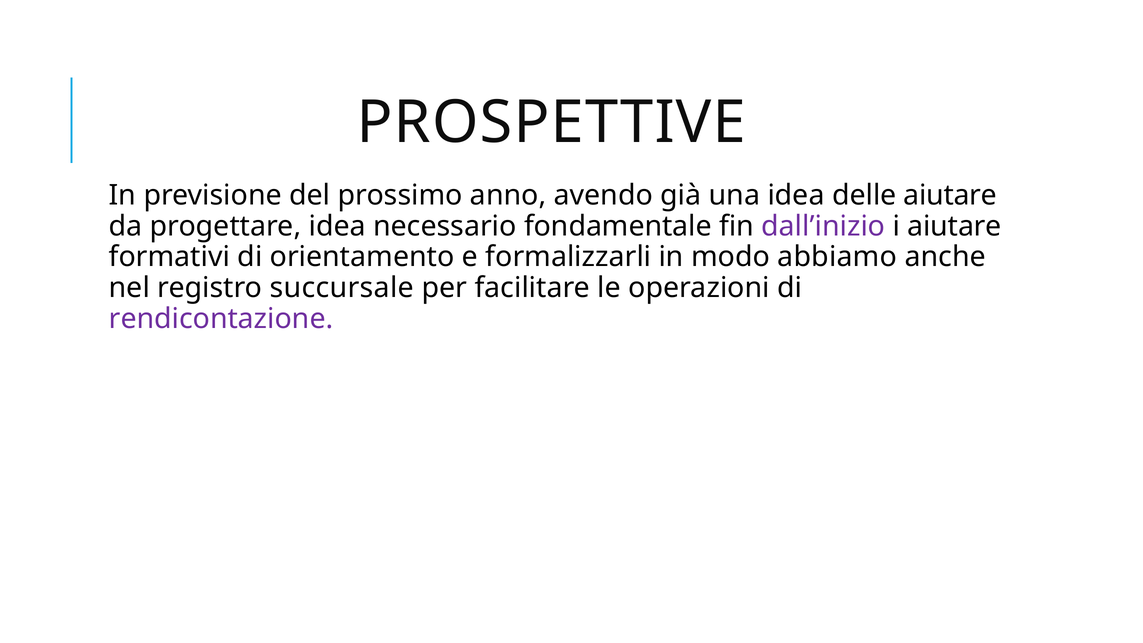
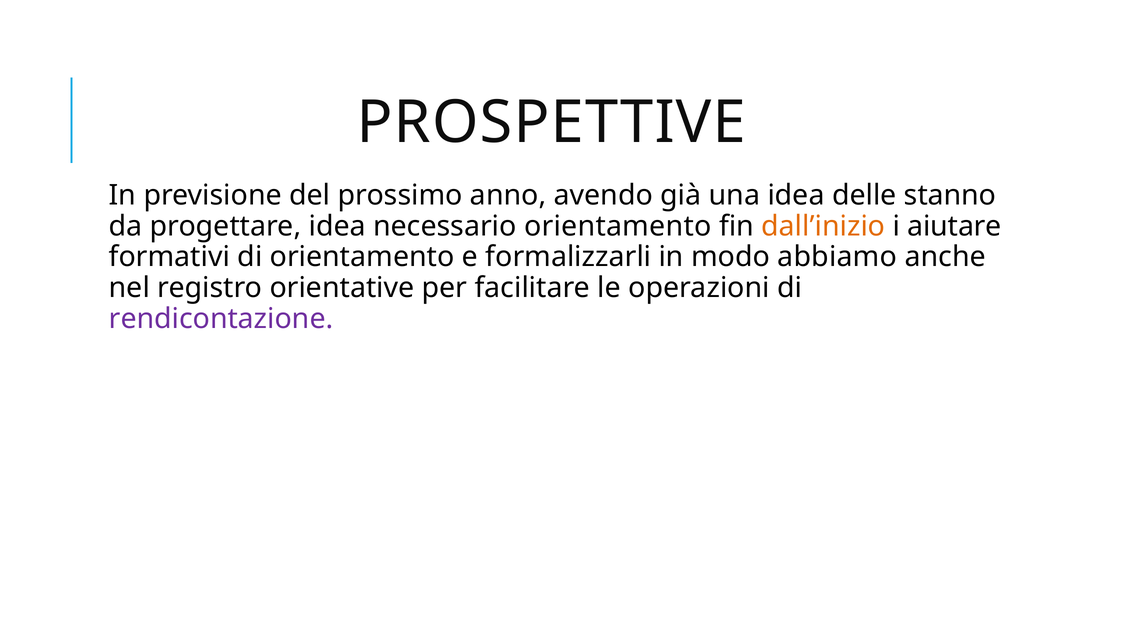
delle aiutare: aiutare -> stanno
necessario fondamentale: fondamentale -> orientamento
dall’inizio colour: purple -> orange
succursale: succursale -> orientative
